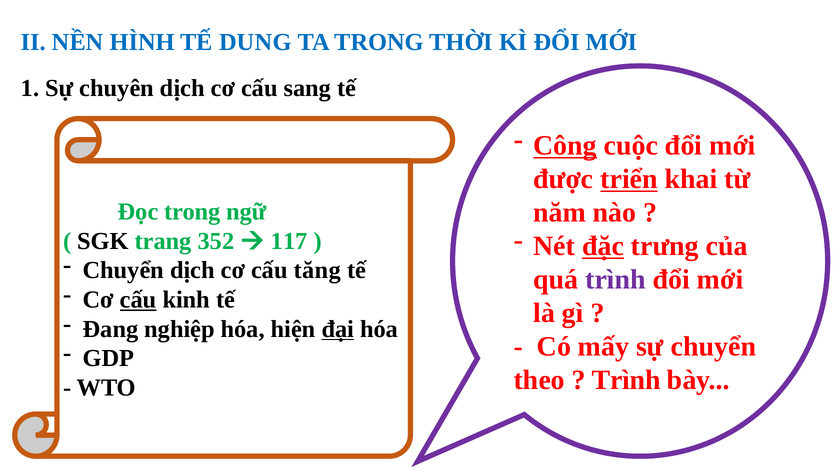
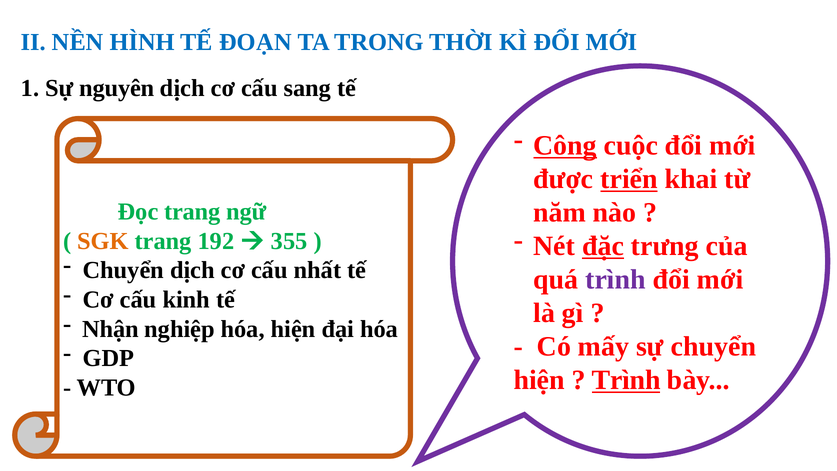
DUNG: DUNG -> ĐOẠN
chuyên: chuyên -> nguyên
Đọc trong: trong -> trang
SGK colour: black -> orange
352: 352 -> 192
117: 117 -> 355
tăng: tăng -> nhất
cấu at (138, 300) underline: present -> none
Đang: Đang -> Nhận
đại underline: present -> none
theo at (539, 380): theo -> hiện
Trình at (626, 380) underline: none -> present
